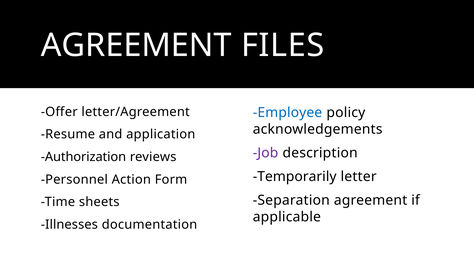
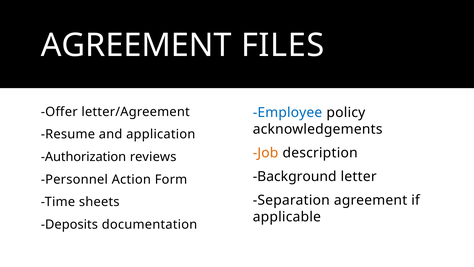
Job colour: purple -> orange
Temporarily: Temporarily -> Background
Illnesses: Illnesses -> Deposits
